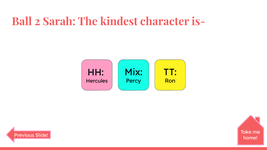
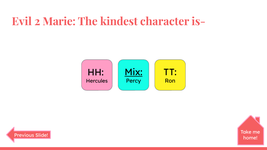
Ball: Ball -> Evil
Sarah: Sarah -> Marie
Mix underline: none -> present
